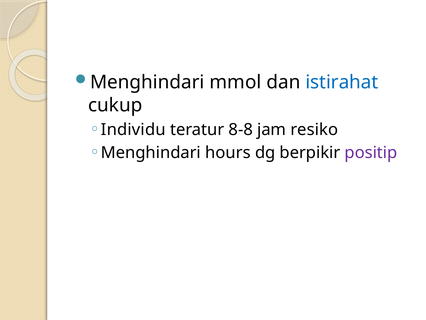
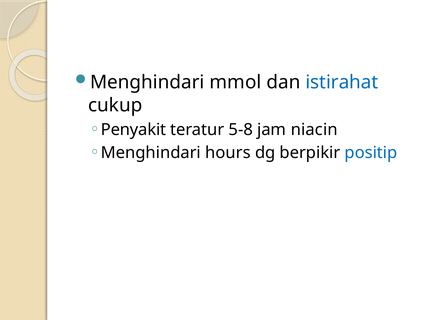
Individu: Individu -> Penyakit
8-8: 8-8 -> 5-8
resiko: resiko -> niacin
positip colour: purple -> blue
